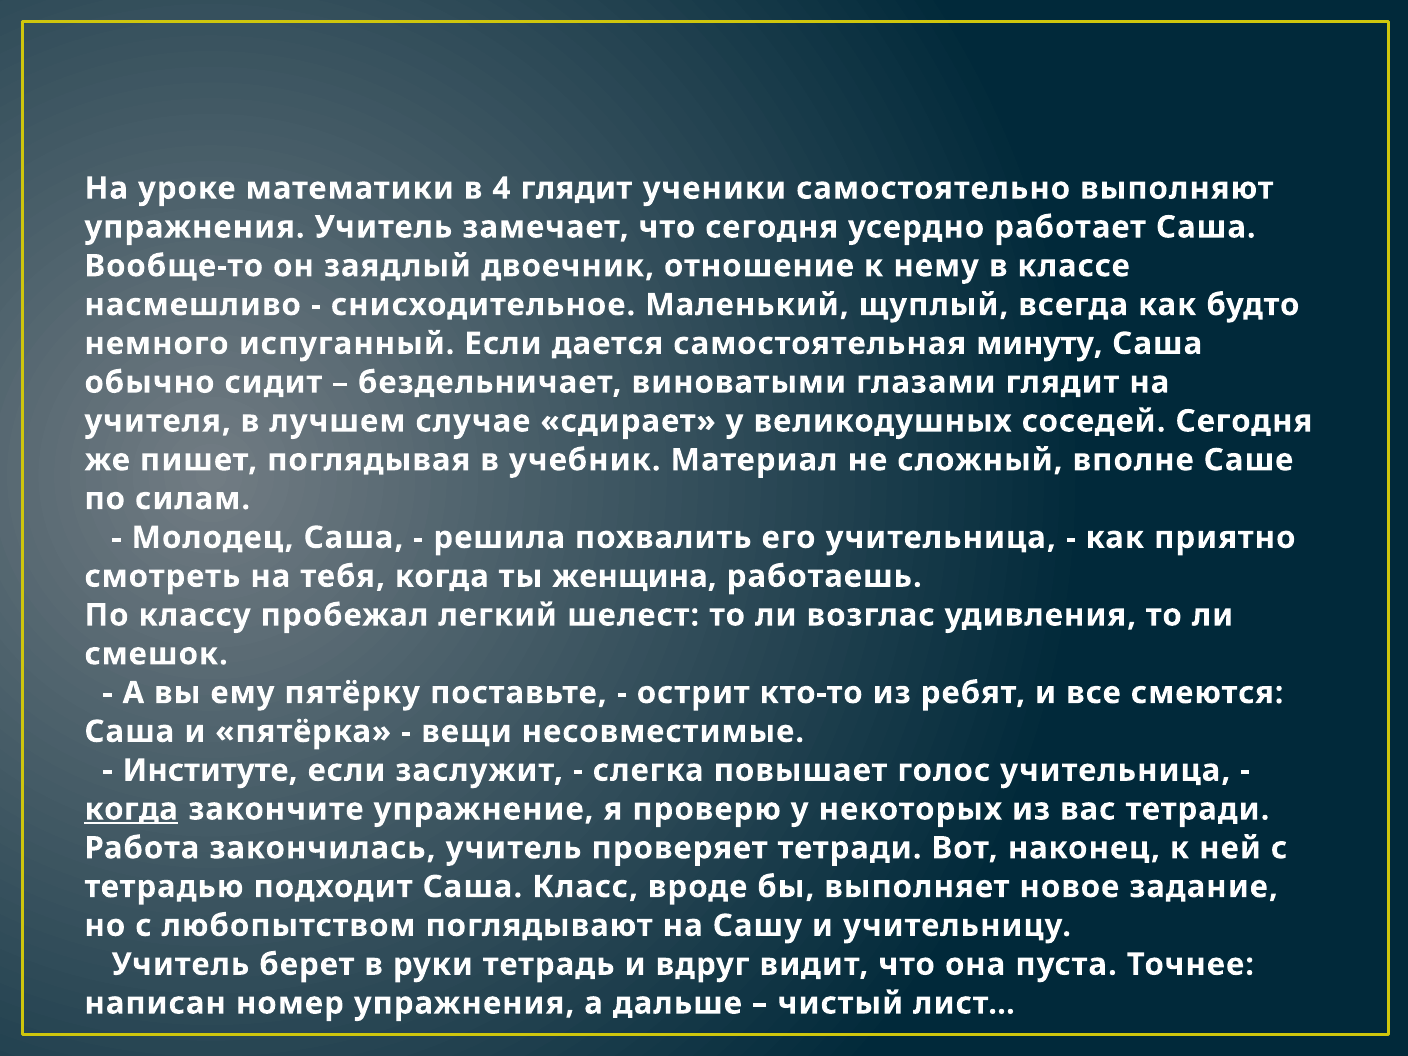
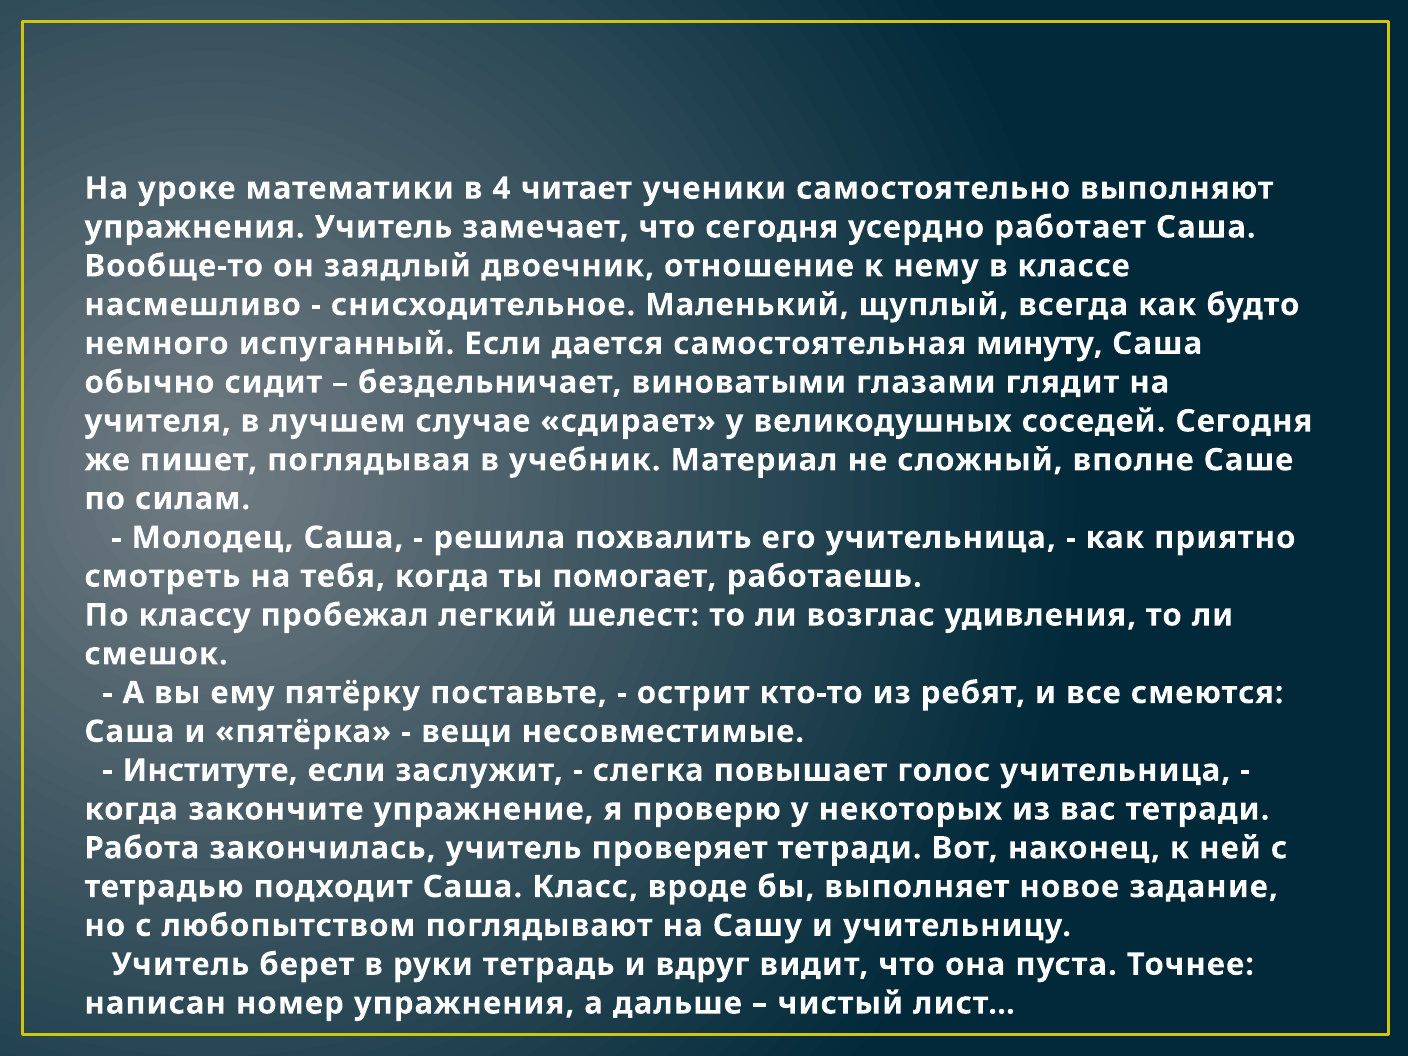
4 глядит: глядит -> читает
женщина: женщина -> помогает
когда at (131, 809) underline: present -> none
